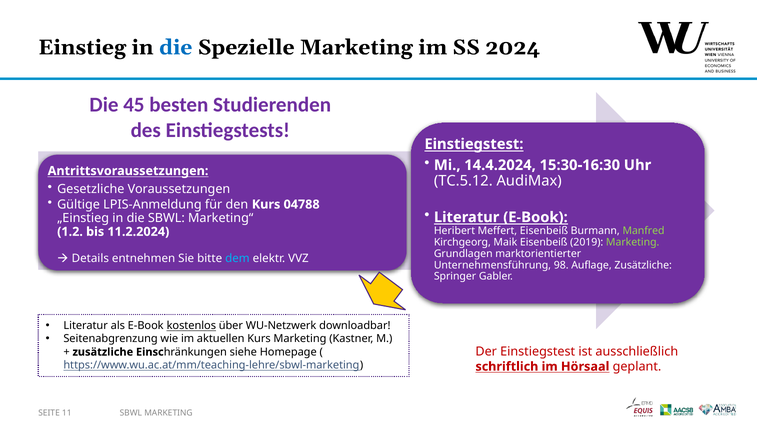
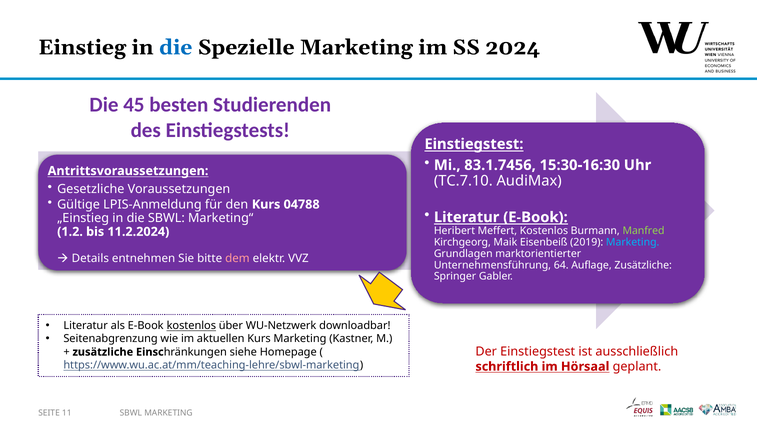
14.4.2024: 14.4.2024 -> 83.1.7456
TC.5.12: TC.5.12 -> TC.7.10
Meffert Eisenbeiß: Eisenbeiß -> Kostenlos
Marketing at (633, 242) colour: light green -> light blue
dem colour: light blue -> pink
98: 98 -> 64
